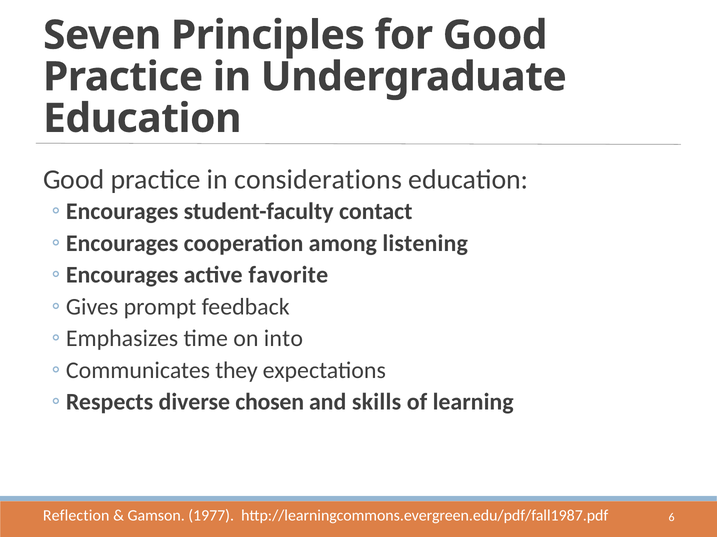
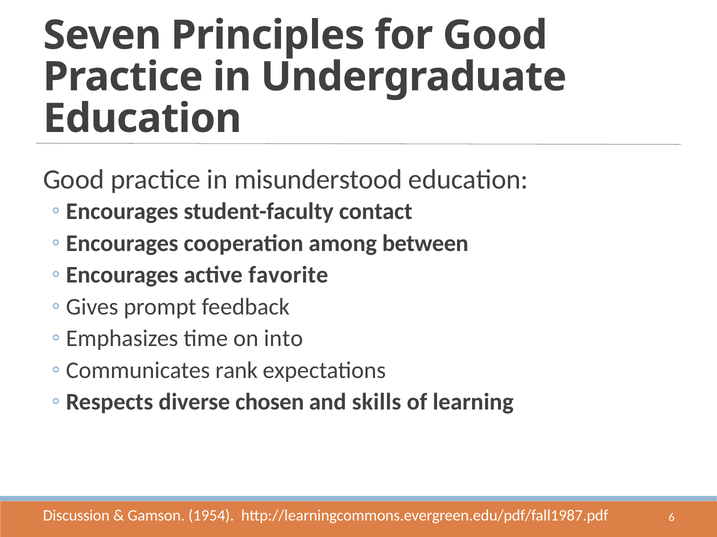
considerations: considerations -> misunderstood
listening: listening -> between
they: they -> rank
Reflection: Reflection -> Discussion
1977: 1977 -> 1954
